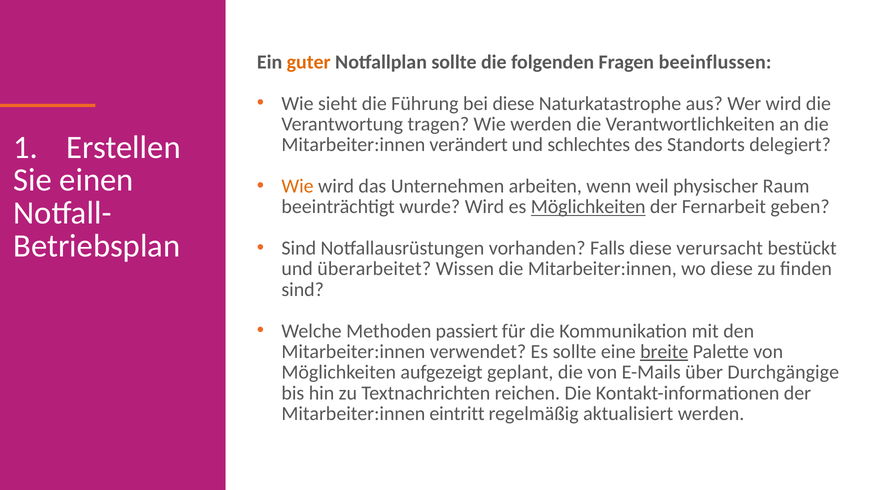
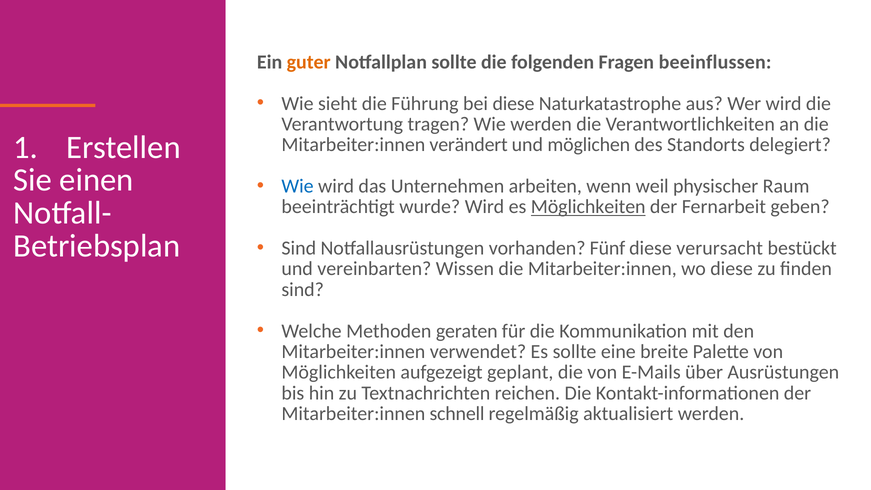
schlechtes: schlechtes -> möglichen
Wie at (298, 186) colour: orange -> blue
Falls: Falls -> Fünf
überarbeitet: überarbeitet -> vereinbarten
passiert: passiert -> geraten
breite underline: present -> none
Durchgängige: Durchgängige -> Ausrüstungen
eintritt: eintritt -> schnell
